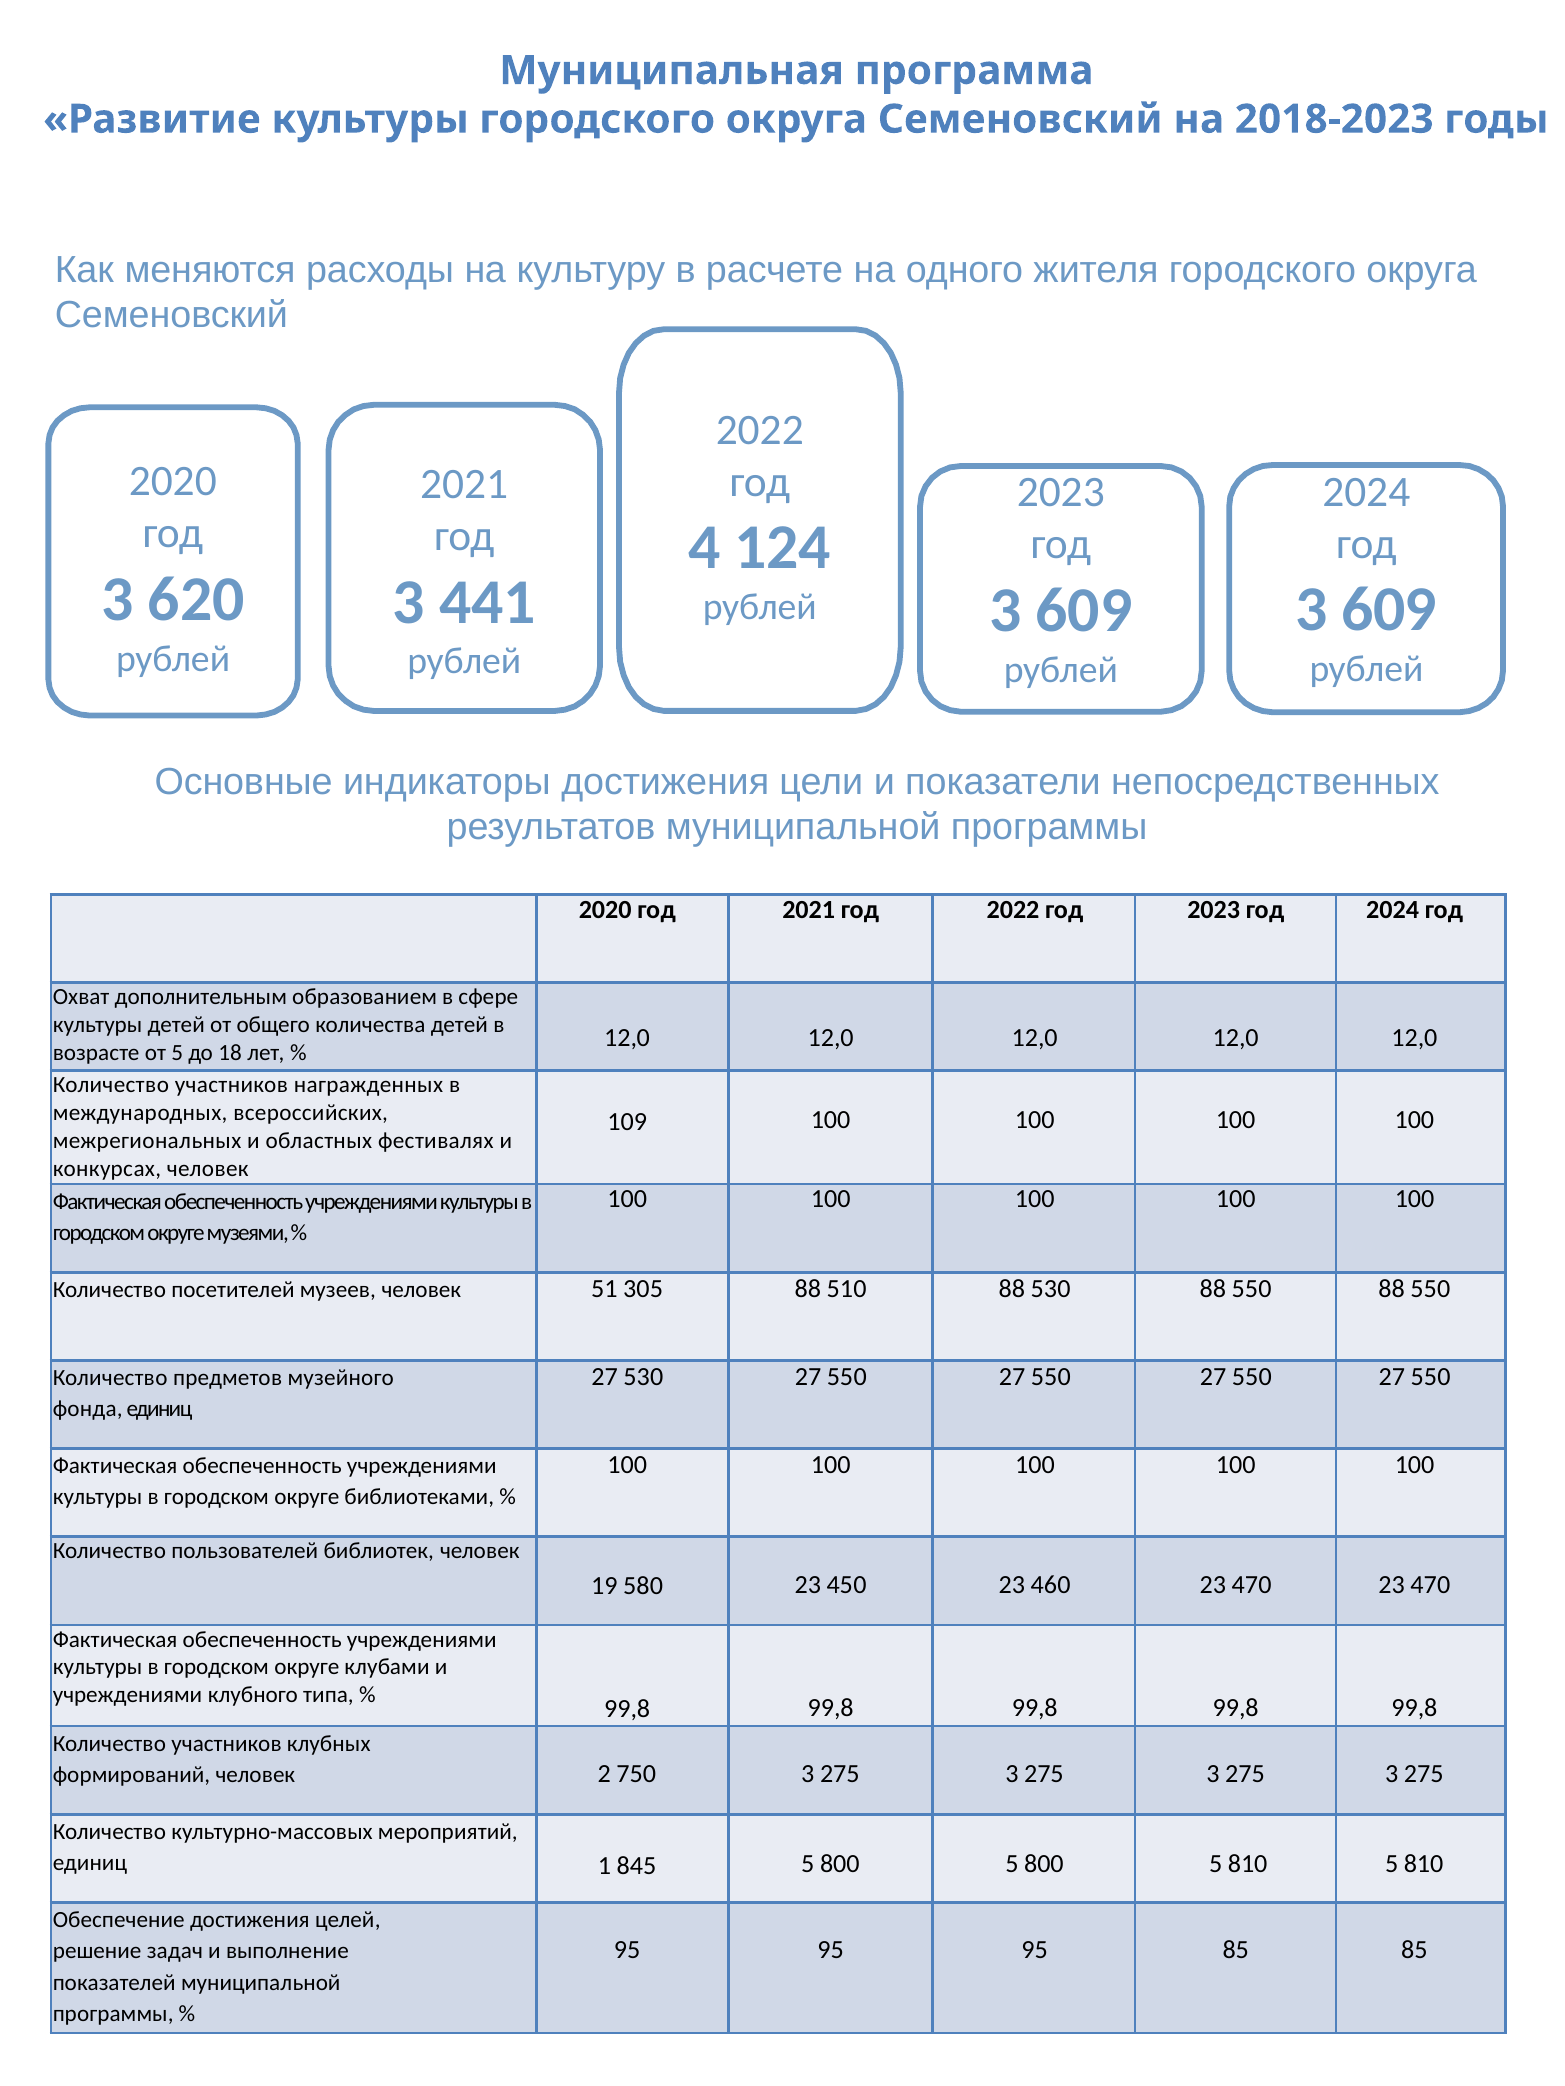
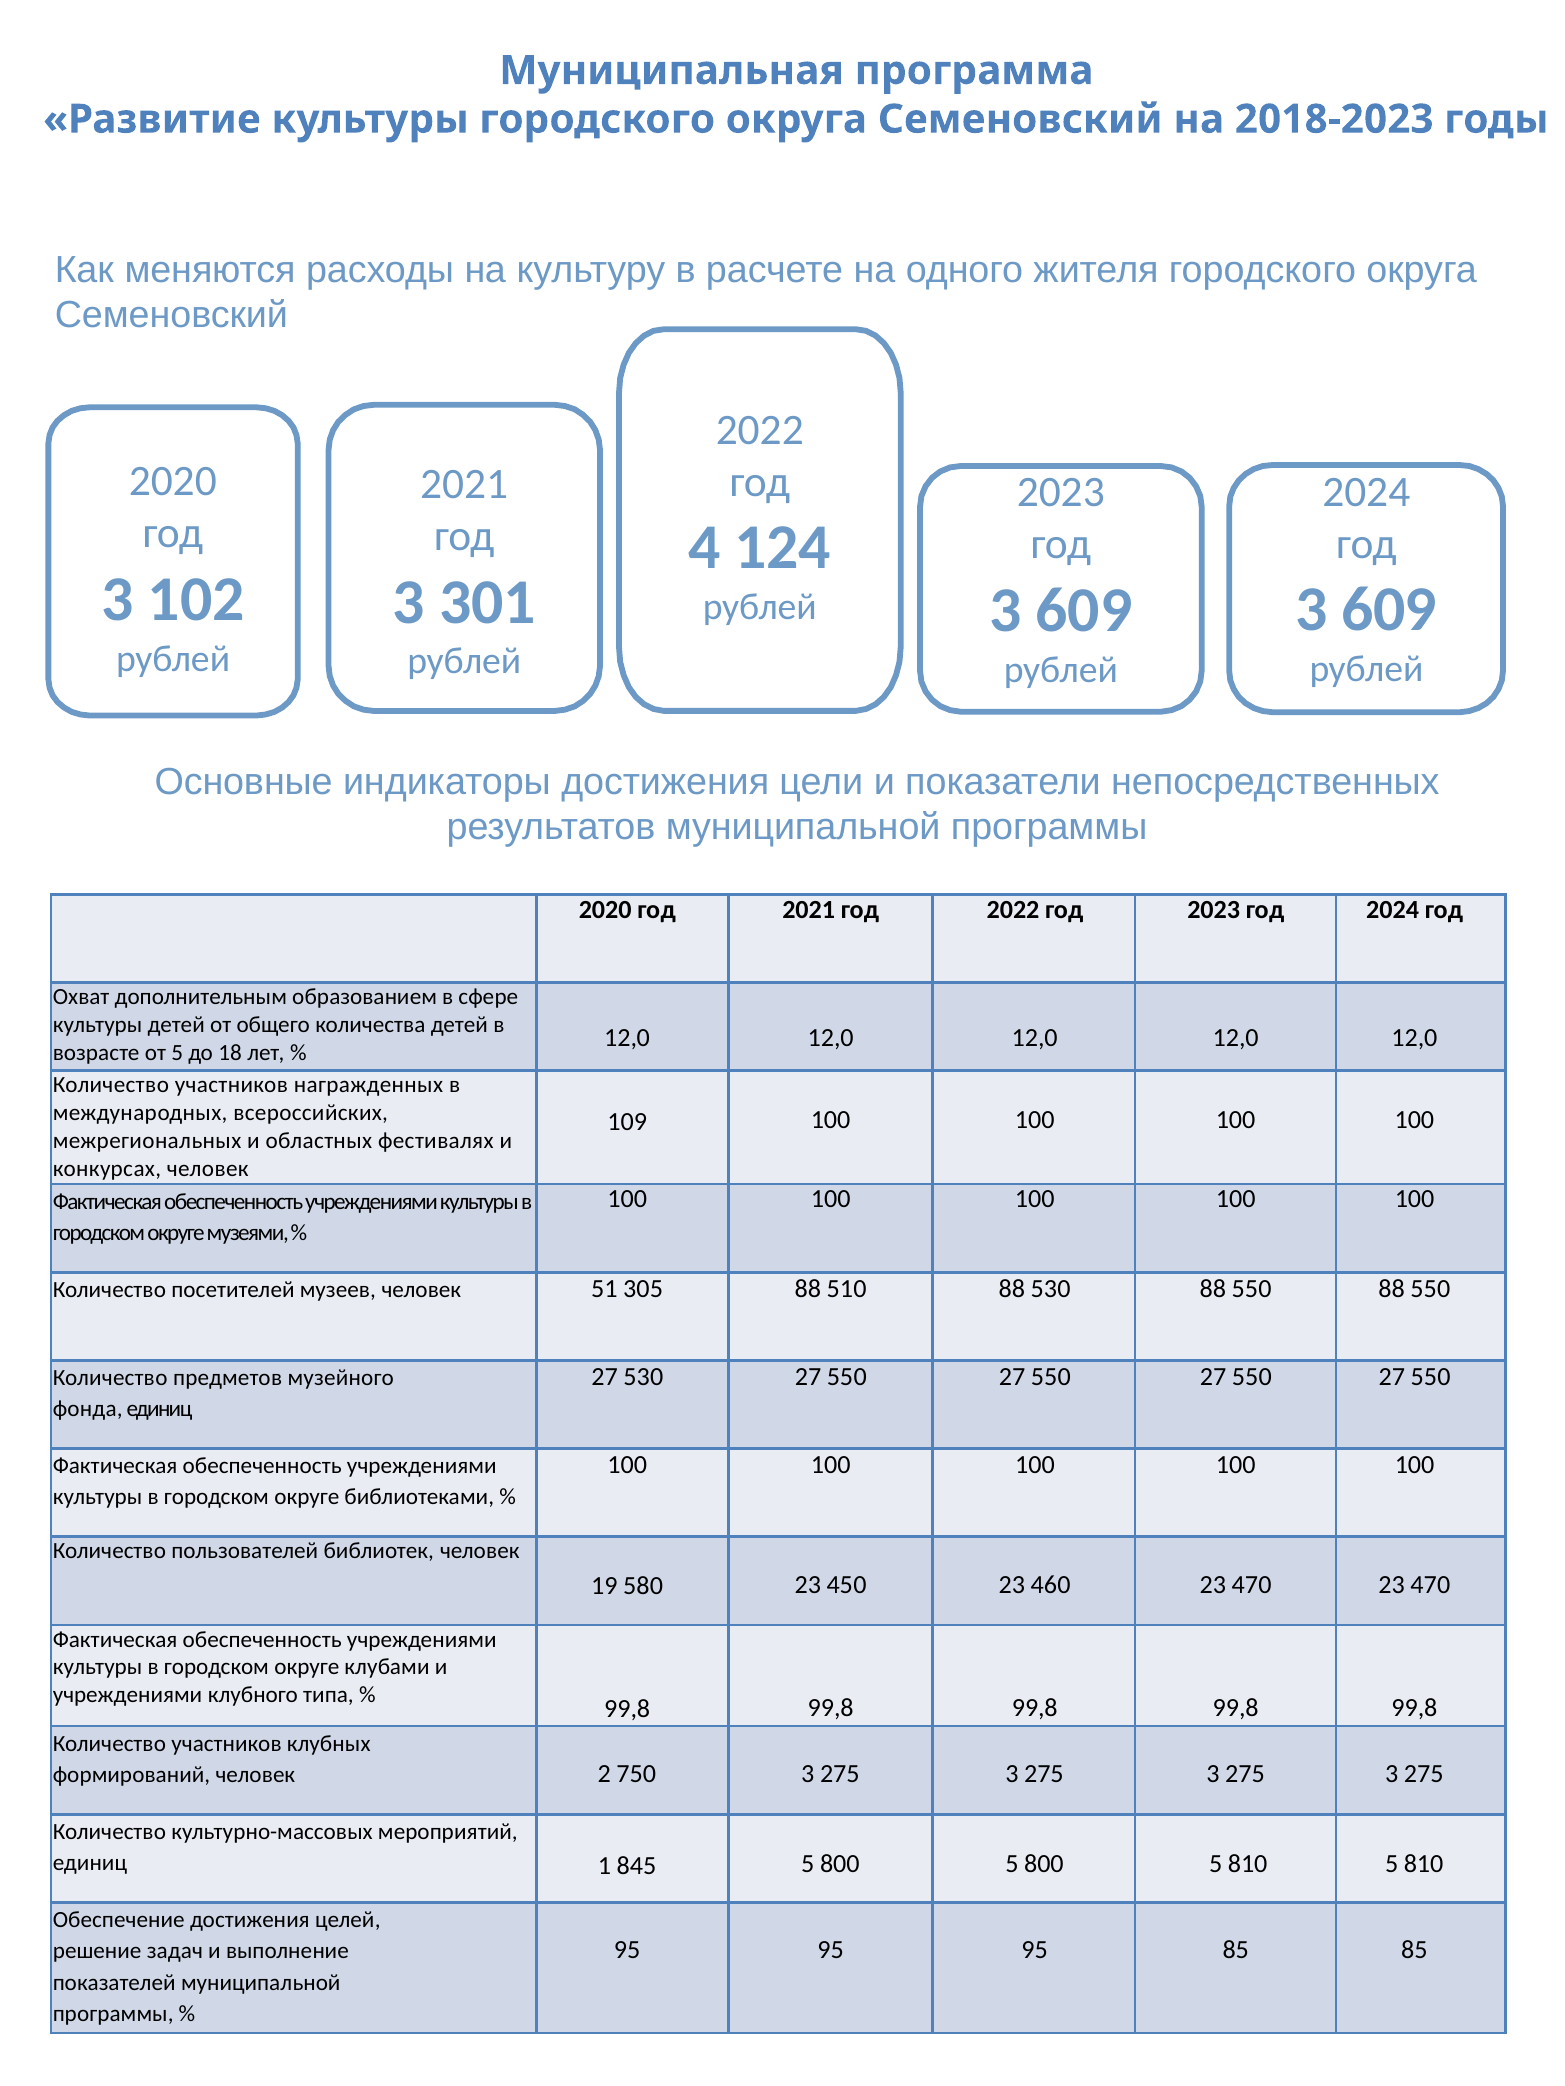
620: 620 -> 102
441: 441 -> 301
